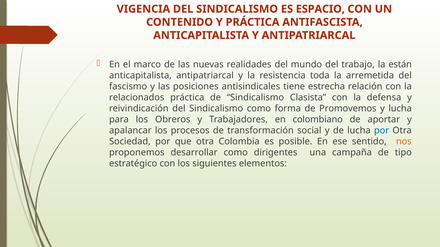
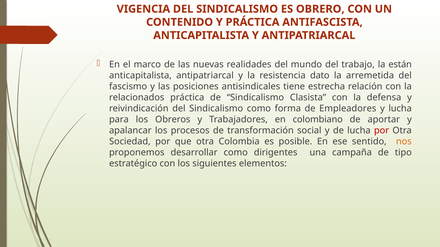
ESPACIO: ESPACIO -> OBRERO
toda: toda -> dato
Promovemos: Promovemos -> Empleadores
por at (382, 131) colour: blue -> red
